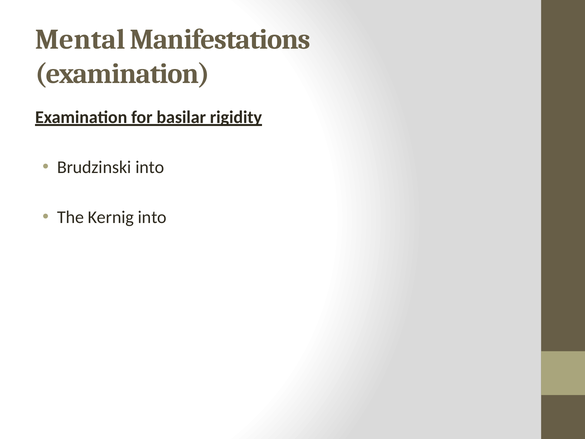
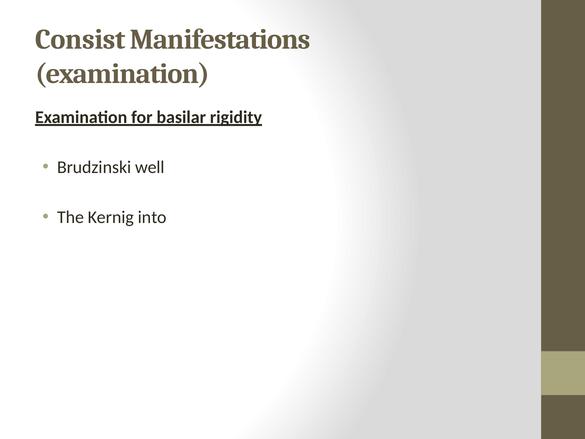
Mental: Mental -> Consist
Brudzinski into: into -> well
